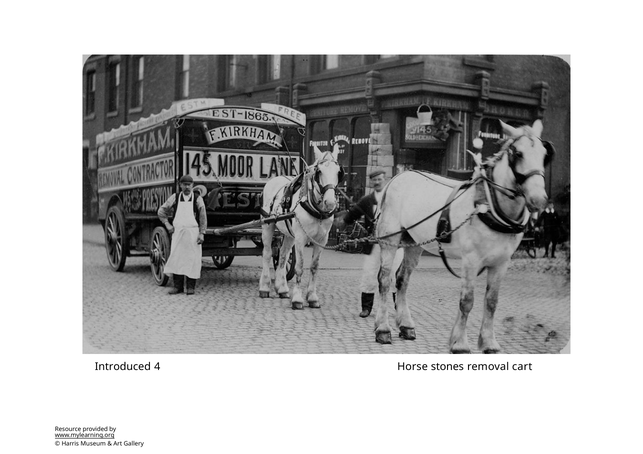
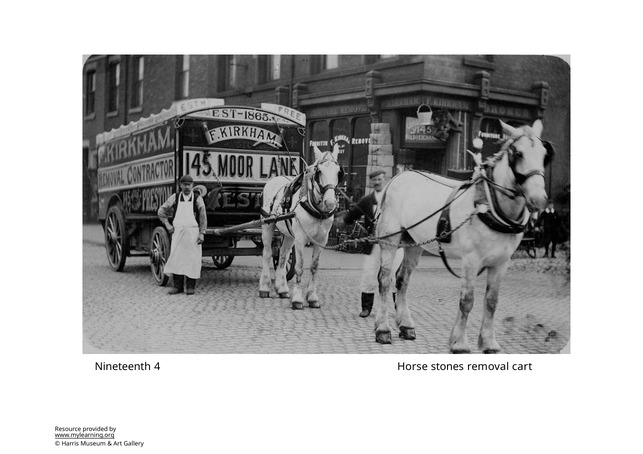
Introduced: Introduced -> Nineteenth
